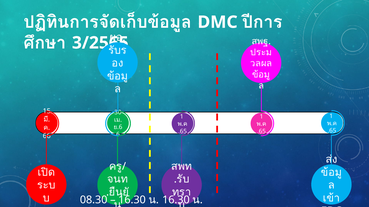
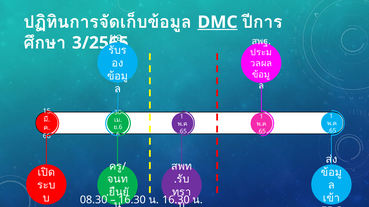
DMC underline: none -> present
